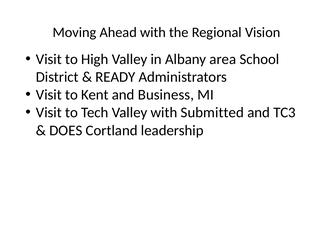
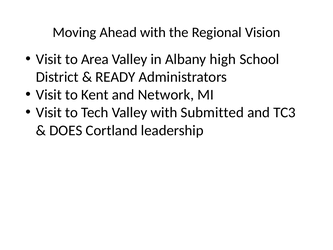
High: High -> Area
area: area -> high
Business: Business -> Network
